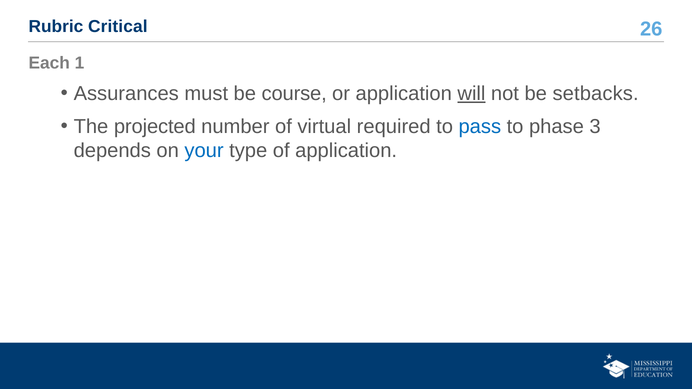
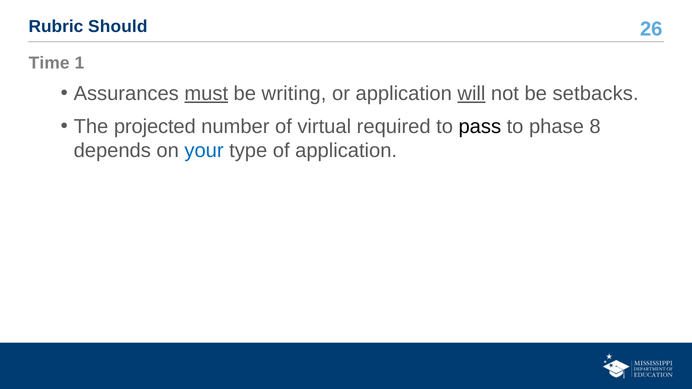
Critical: Critical -> Should
Each: Each -> Time
must underline: none -> present
course: course -> writing
pass colour: blue -> black
3: 3 -> 8
